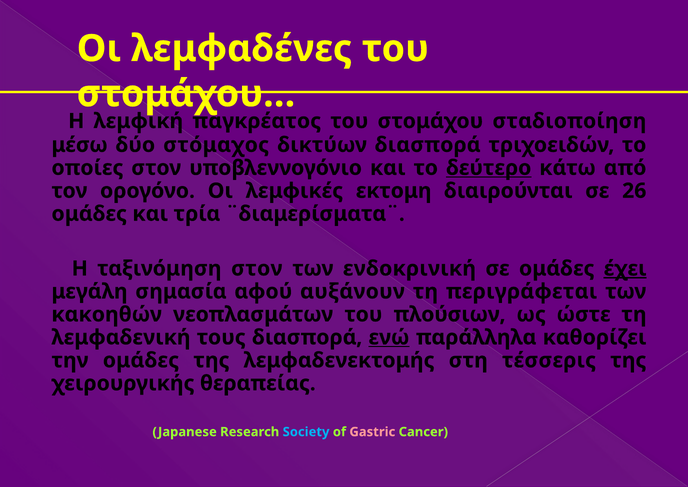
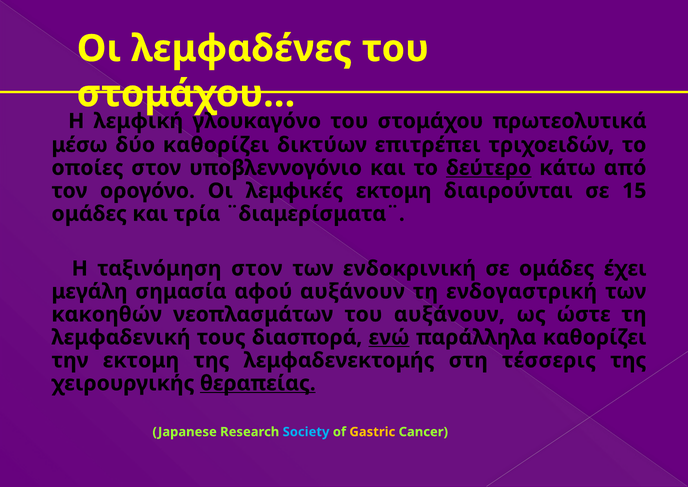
παγκρέατος: παγκρέατος -> γλουκαγόνο
σταδιοποίηση: σταδιοποίηση -> πρωτεολυτικά
δύο στόμαχος: στόμαχος -> καθορίζει
δικτύων διασπορά: διασπορά -> επιτρέπει
26: 26 -> 15
έχει underline: present -> none
περιγράφεται: περιγράφεται -> ενδογαστρική
του πλούσιων: πλούσιων -> αυξάνουν
την ομάδες: ομάδες -> εκτομη
θεραπείας underline: none -> present
Gastric colour: pink -> yellow
